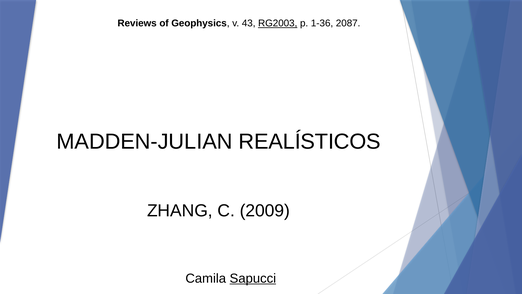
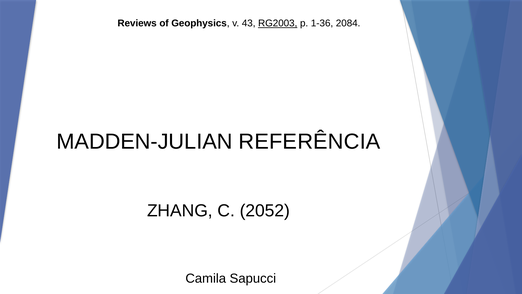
2087: 2087 -> 2084
REALÍSTICOS: REALÍSTICOS -> REFERÊNCIA
2009: 2009 -> 2052
Sapucci underline: present -> none
